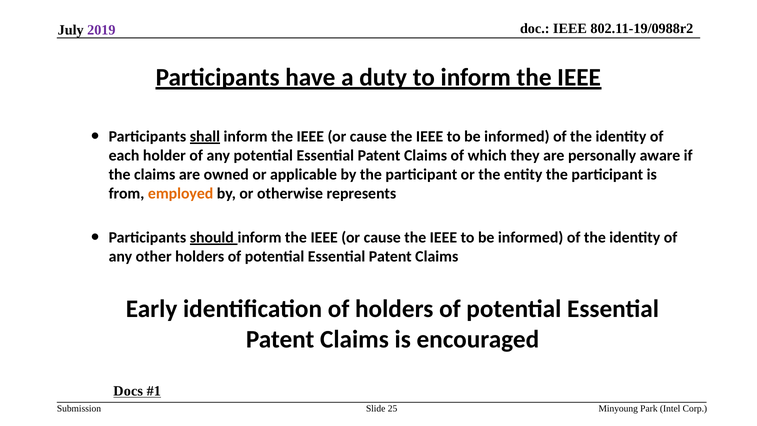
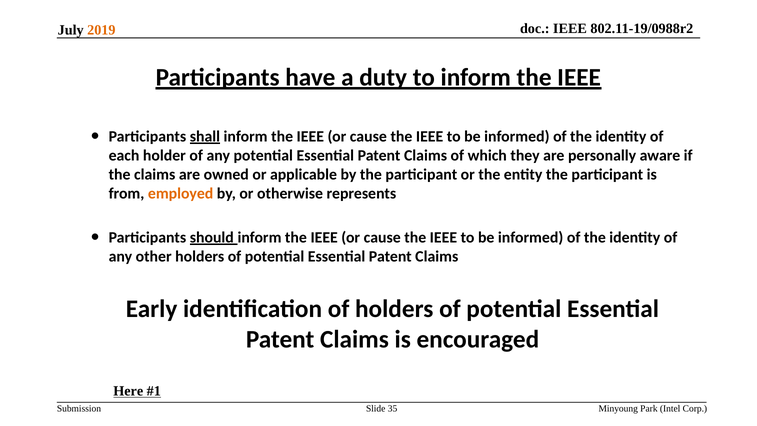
2019 colour: purple -> orange
Docs: Docs -> Here
25: 25 -> 35
